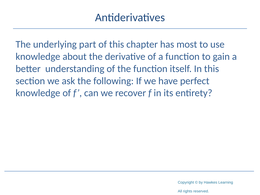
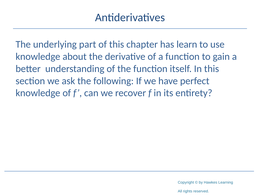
most: most -> learn
